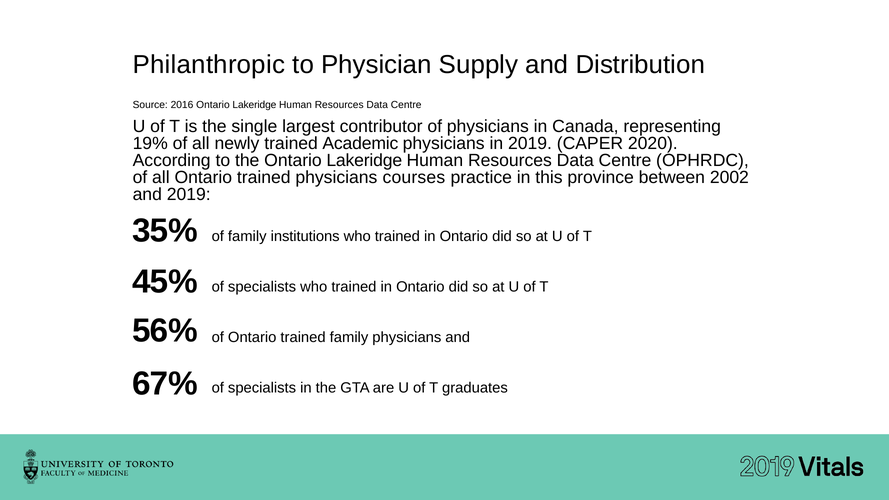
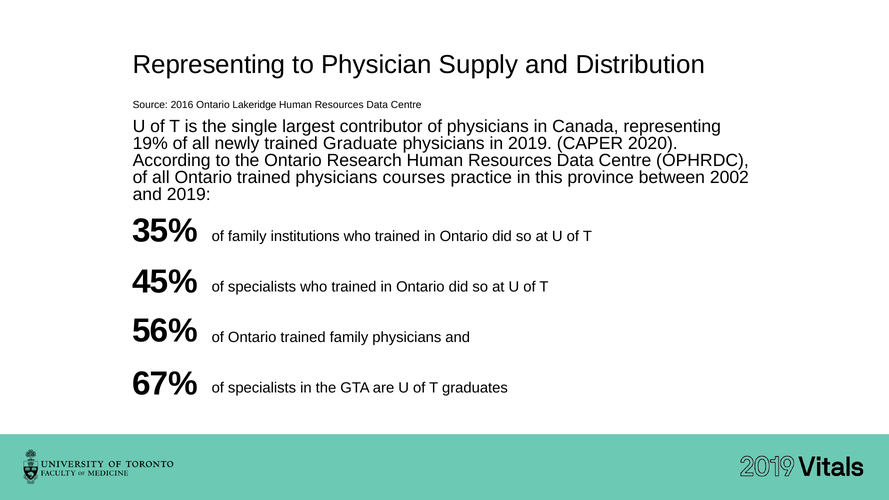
Philanthropic at (209, 65): Philanthropic -> Representing
Academic: Academic -> Graduate
the Ontario Lakeridge: Lakeridge -> Research
